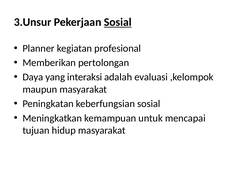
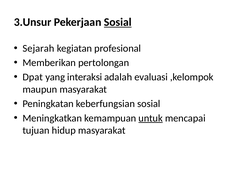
Planner: Planner -> Sejarah
Daya: Daya -> Dpat
untuk underline: none -> present
